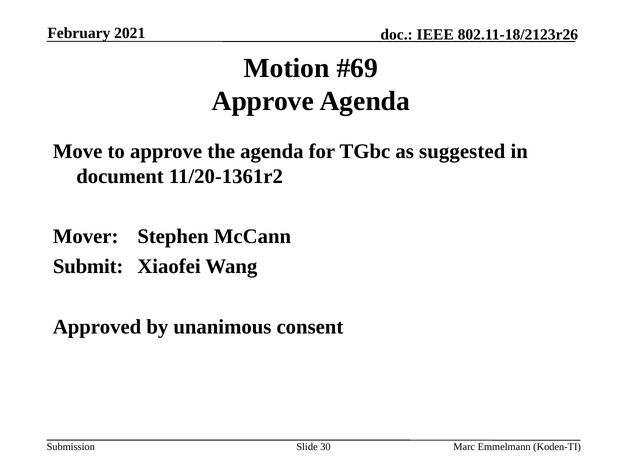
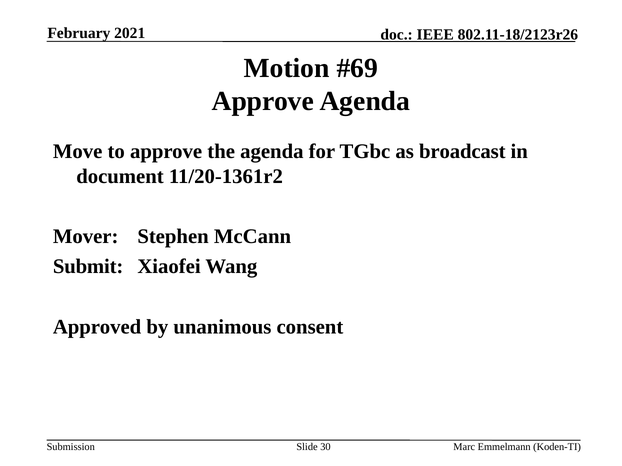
suggested: suggested -> broadcast
